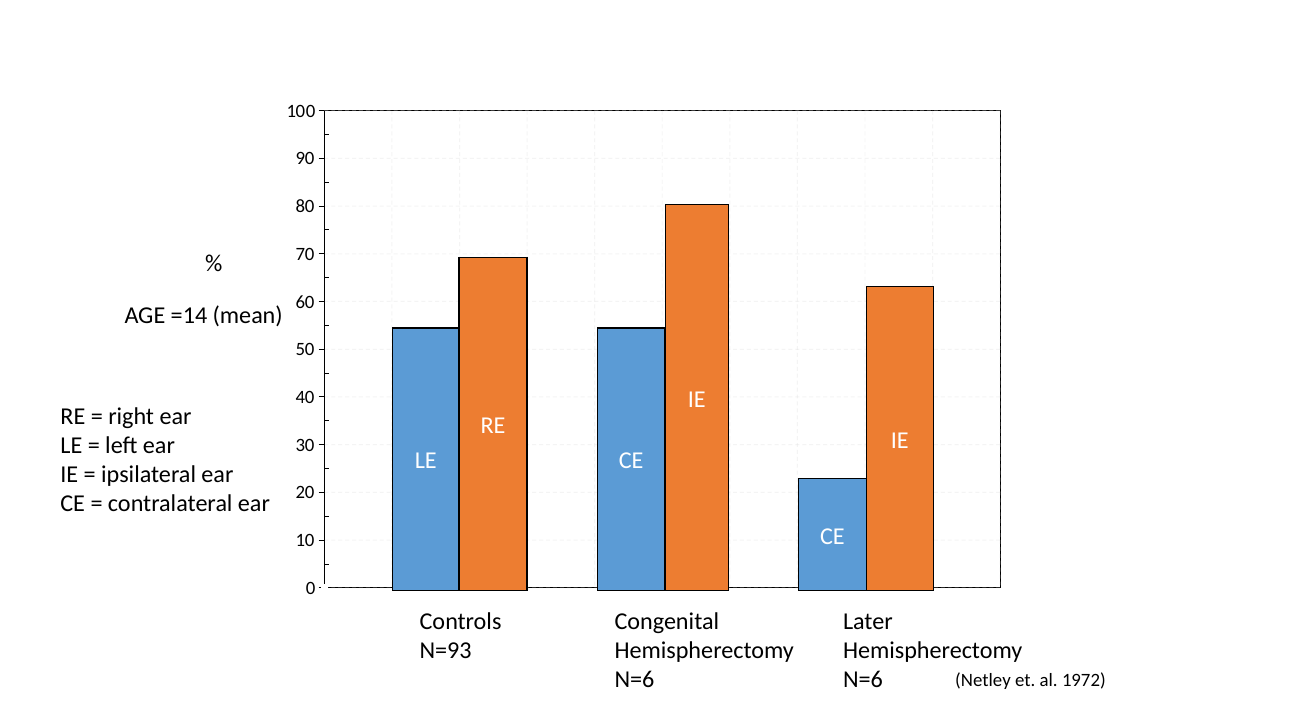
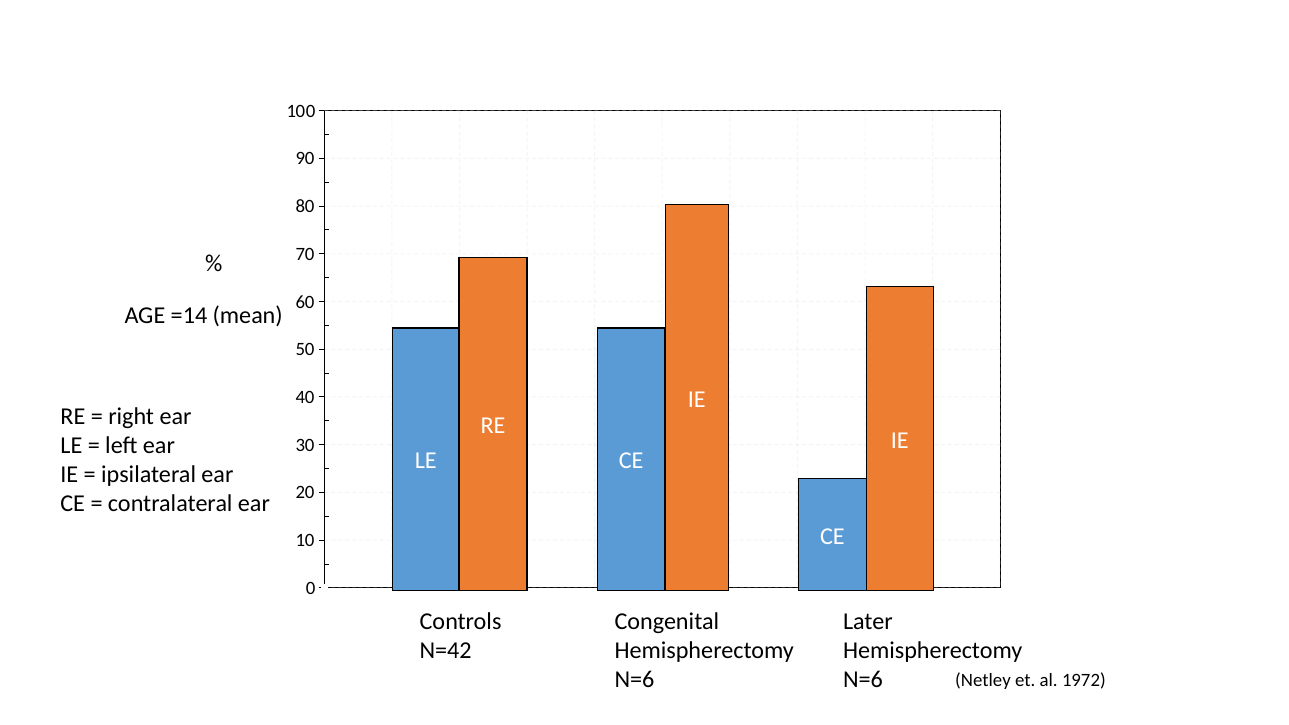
N=93: N=93 -> N=42
